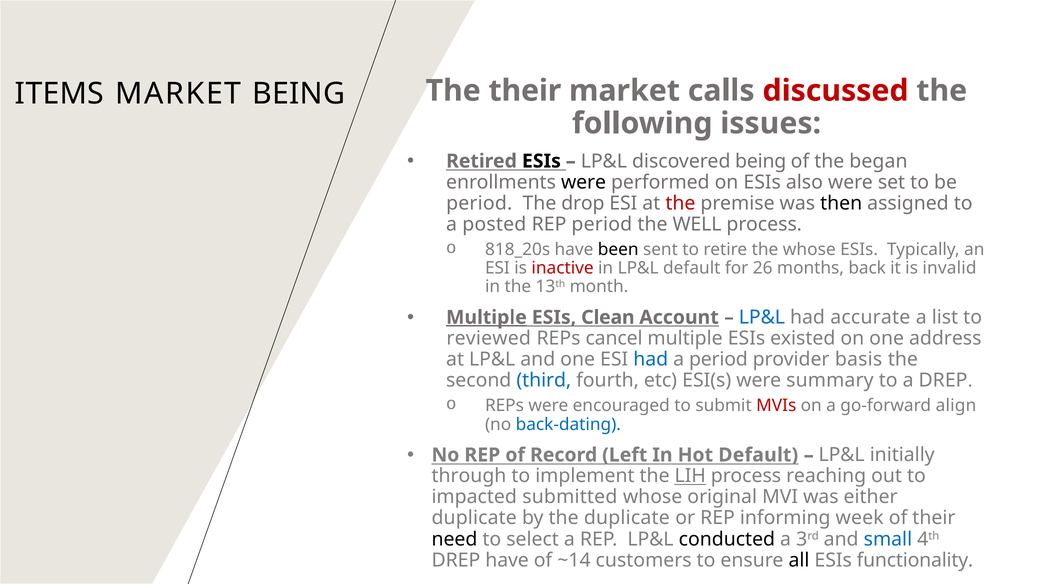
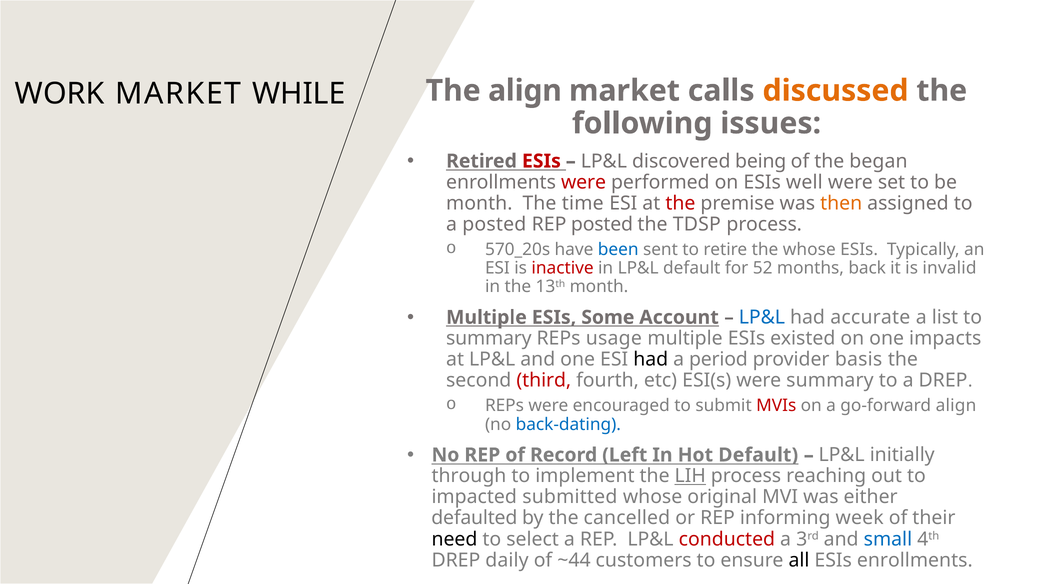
ITEMS: ITEMS -> WORK
MARKET BEING: BEING -> WHILE
The their: their -> align
discussed colour: red -> orange
ESIs at (541, 161) colour: black -> red
were at (584, 182) colour: black -> red
also: also -> well
period at (479, 203): period -> month
drop: drop -> time
then colour: black -> orange
REP period: period -> posted
WELL: WELL -> TDSP
818_20s: 818_20s -> 570_20s
been colour: black -> blue
26: 26 -> 52
Multiple at (486, 317) underline: present -> none
Clean: Clean -> Some
reviewed at (489, 338): reviewed -> summary
cancel: cancel -> usage
address: address -> impacts
had at (651, 359) colour: blue -> black
third colour: blue -> red
duplicate at (474, 518): duplicate -> defaulted
the duplicate: duplicate -> cancelled
conducted colour: black -> red
DREP have: have -> daily
~14: ~14 -> ~44
ESIs functionality: functionality -> enrollments
